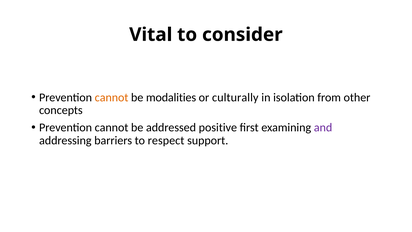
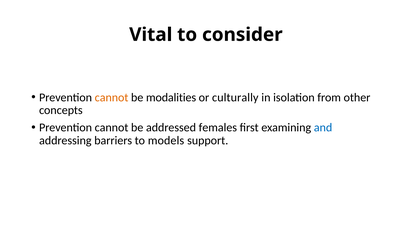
positive: positive -> females
and colour: purple -> blue
respect: respect -> models
